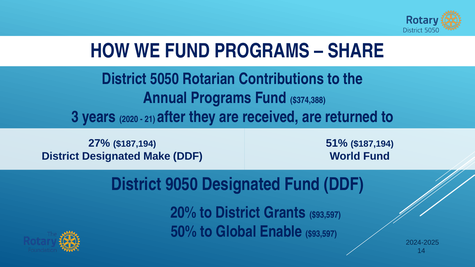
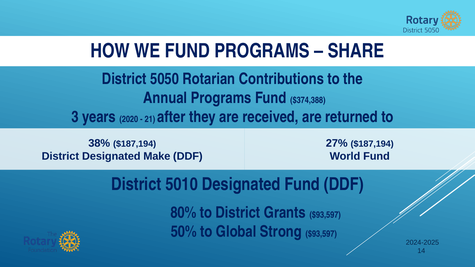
27%: 27% -> 38%
51%: 51% -> 27%
9050: 9050 -> 5010
20%: 20% -> 80%
Enable: Enable -> Strong
